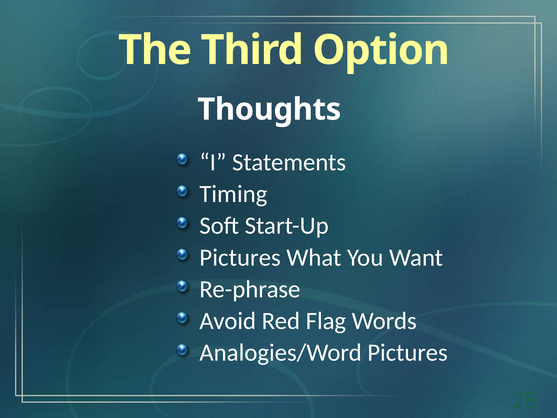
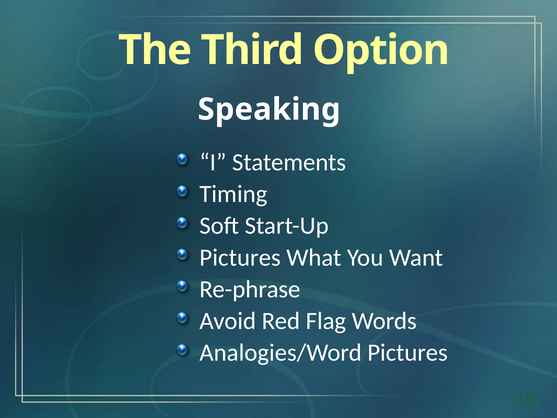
Thoughts: Thoughts -> Speaking
